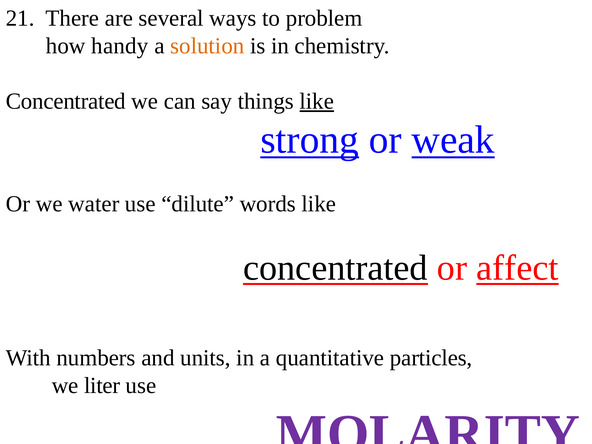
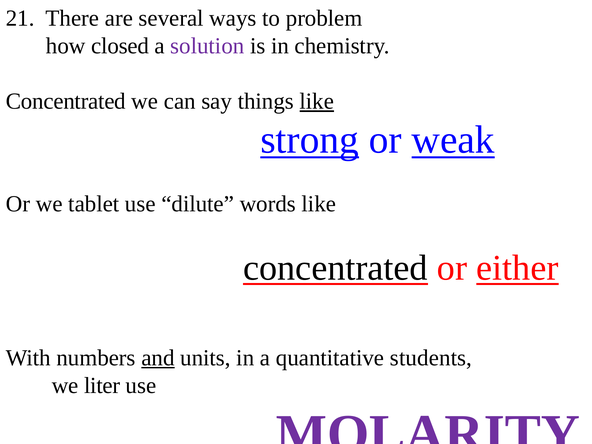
handy: handy -> closed
solution colour: orange -> purple
water: water -> tablet
affect: affect -> either
and underline: none -> present
particles: particles -> students
